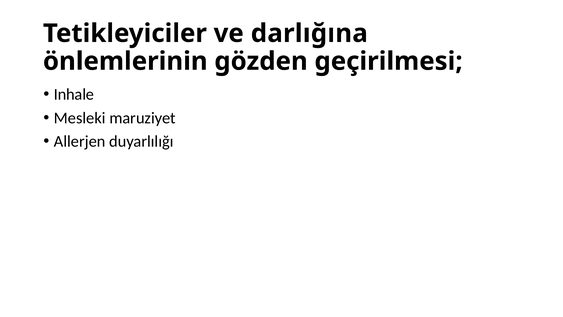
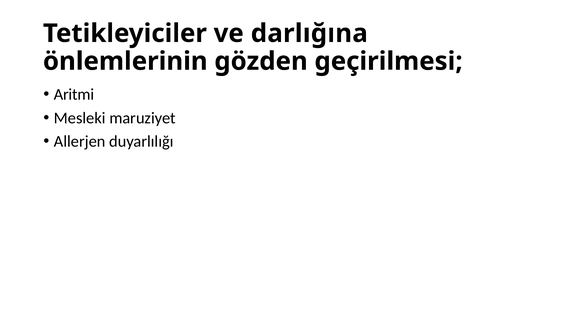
Inhale: Inhale -> Aritmi
